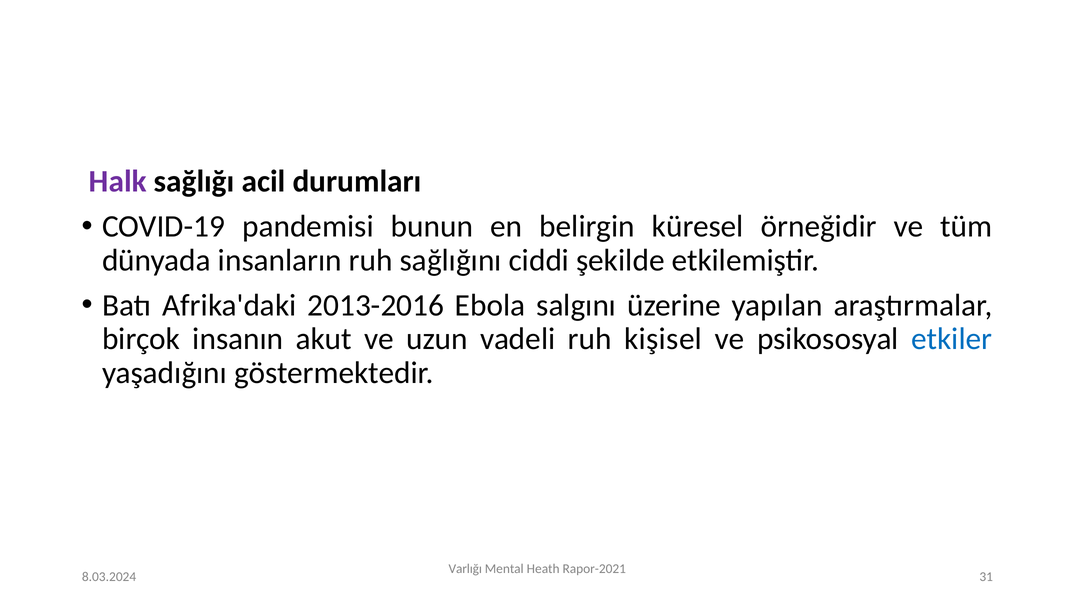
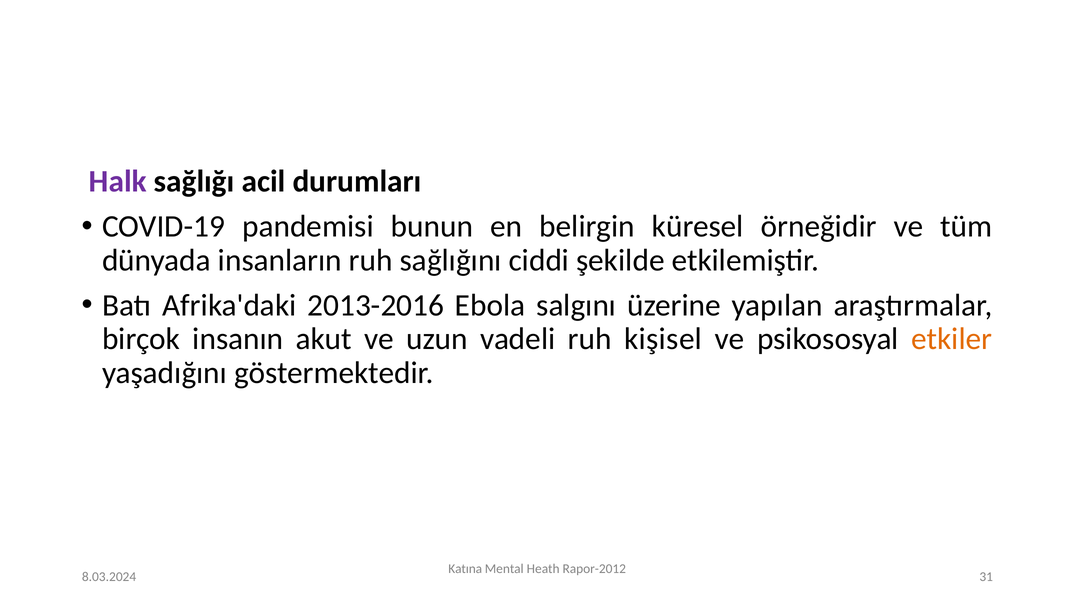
etkiler colour: blue -> orange
Varlığı: Varlığı -> Katına
Rapor-2021: Rapor-2021 -> Rapor-2012
